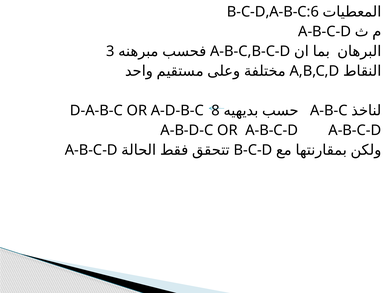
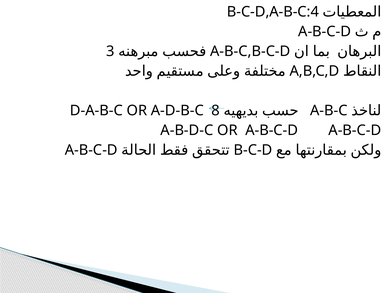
B-C-D,A-B-C:6: B-C-D,A-B-C:6 -> B-C-D,A-B-C:4
